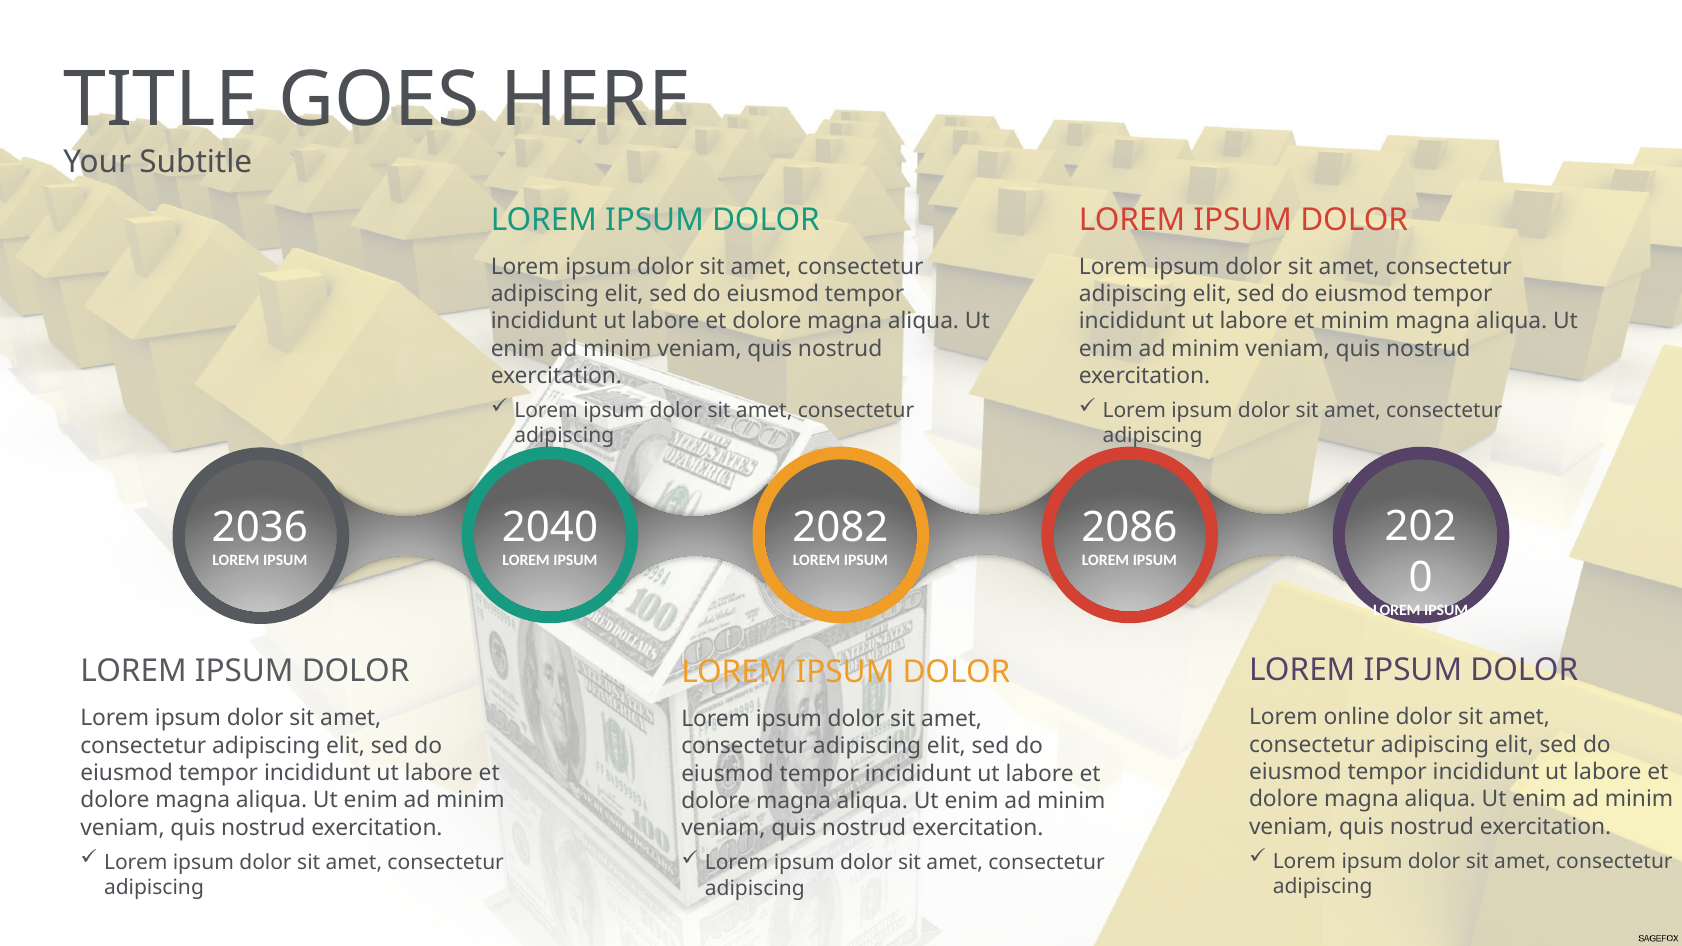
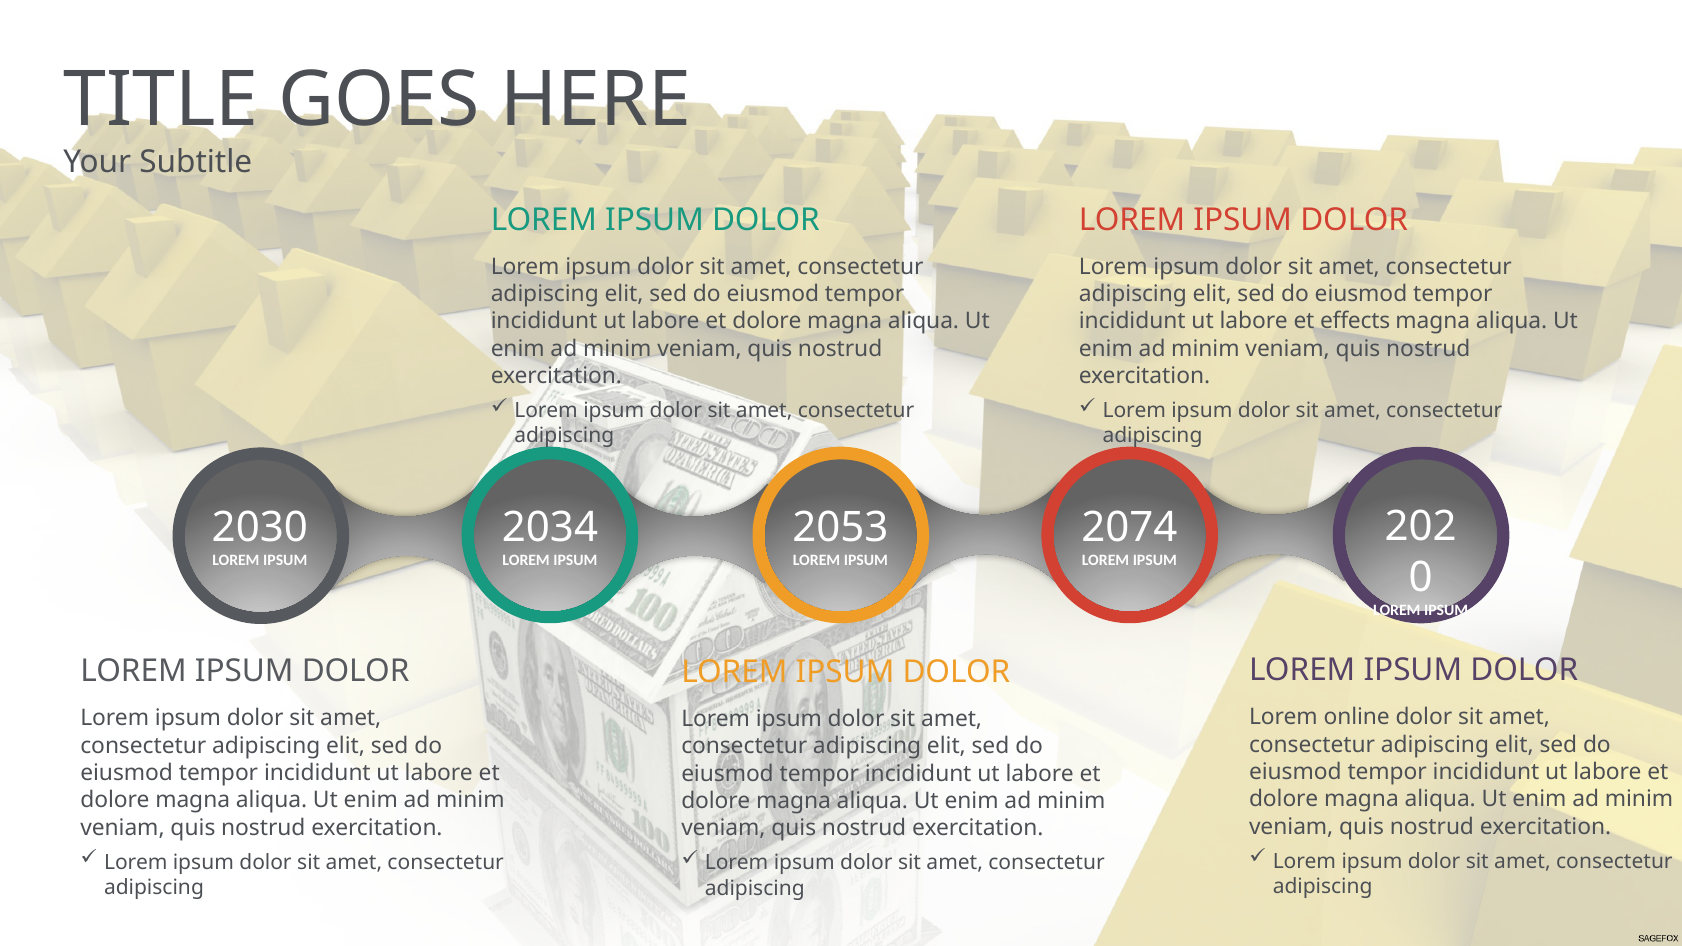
et minim: minim -> effects
2036: 2036 -> 2030
2040: 2040 -> 2034
2082: 2082 -> 2053
2086: 2086 -> 2074
